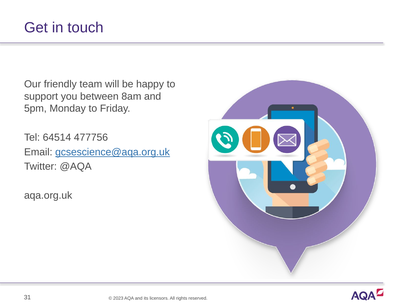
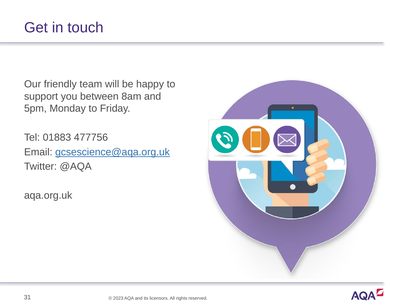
64514: 64514 -> 01883
